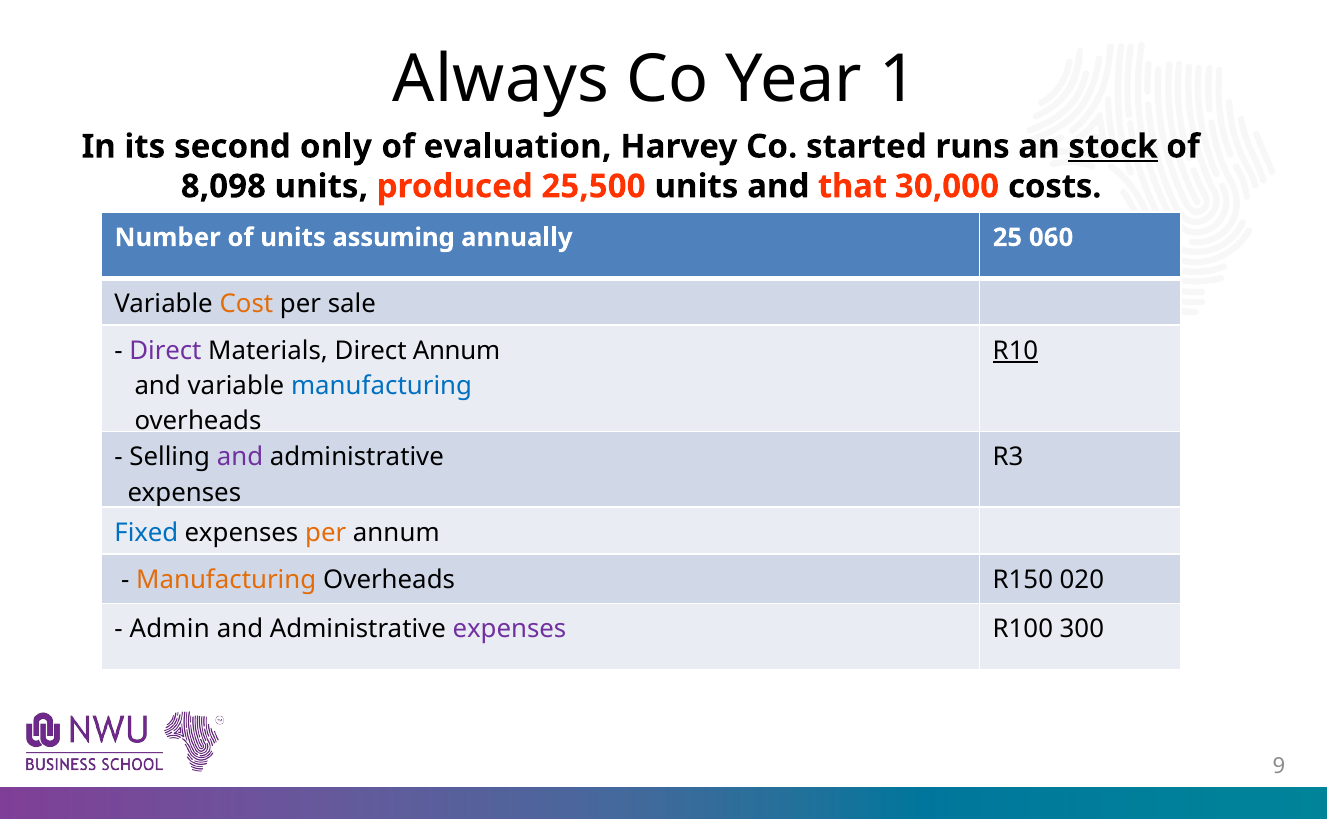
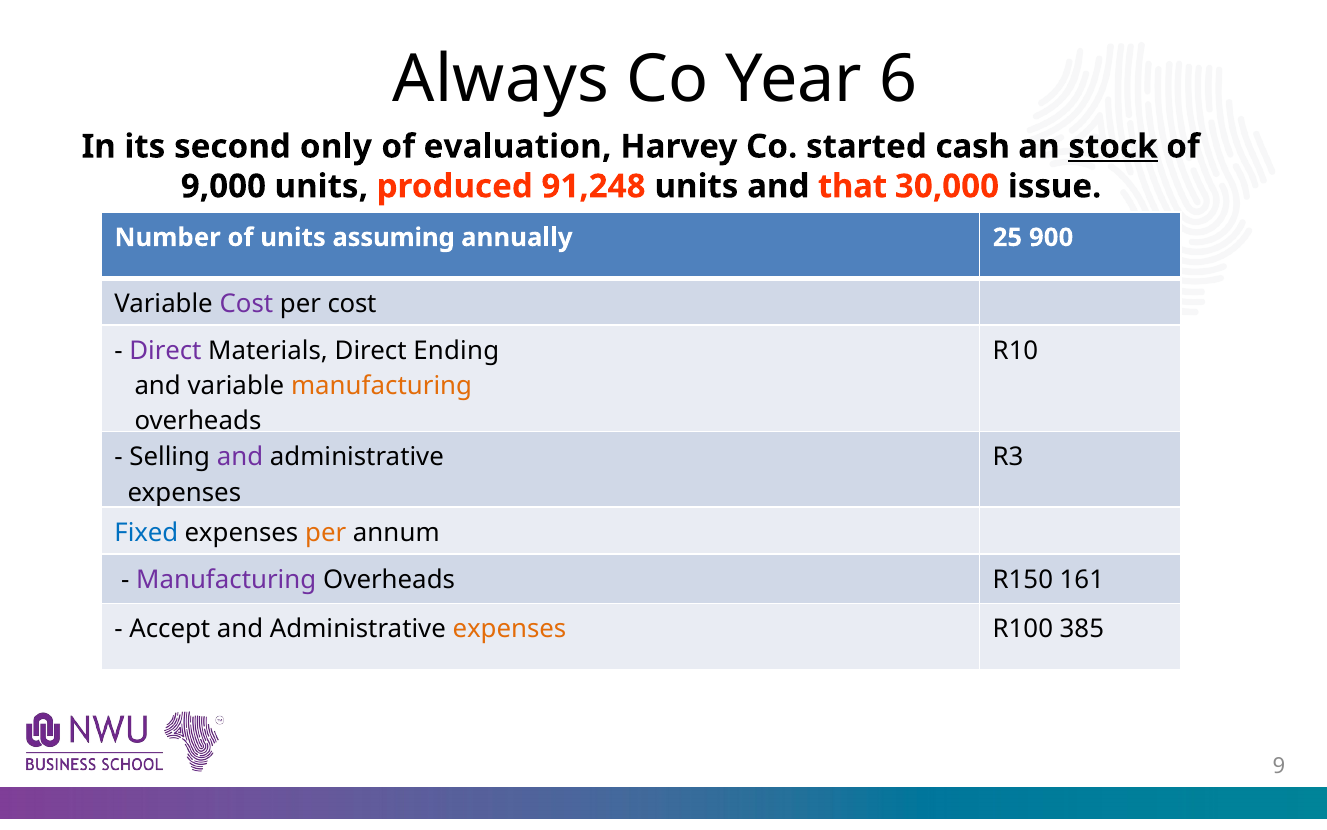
1: 1 -> 6
runs: runs -> cash
8,098: 8,098 -> 9,000
25,500: 25,500 -> 91,248
costs: costs -> issue
060: 060 -> 900
Cost at (246, 304) colour: orange -> purple
per sale: sale -> cost
Direct Annum: Annum -> Ending
R10 underline: present -> none
manufacturing at (382, 386) colour: blue -> orange
Manufacturing at (226, 579) colour: orange -> purple
020: 020 -> 161
Admin: Admin -> Accept
expenses at (509, 629) colour: purple -> orange
300: 300 -> 385
